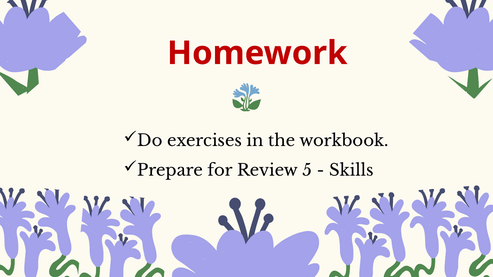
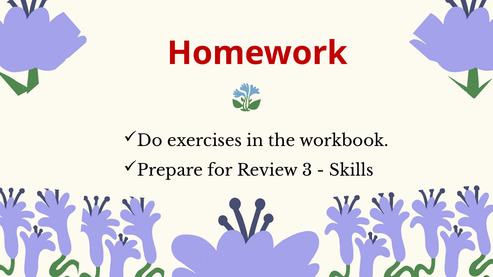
5: 5 -> 3
